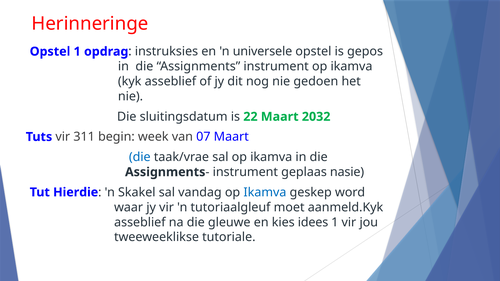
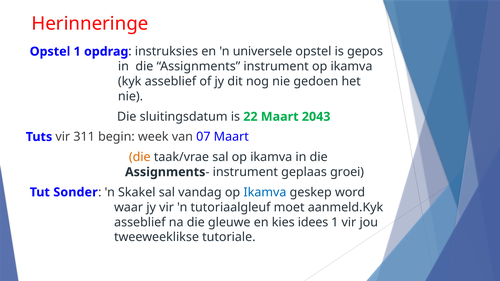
2032: 2032 -> 2043
die at (140, 157) colour: blue -> orange
nasie: nasie -> groei
Hierdie: Hierdie -> Sonder
